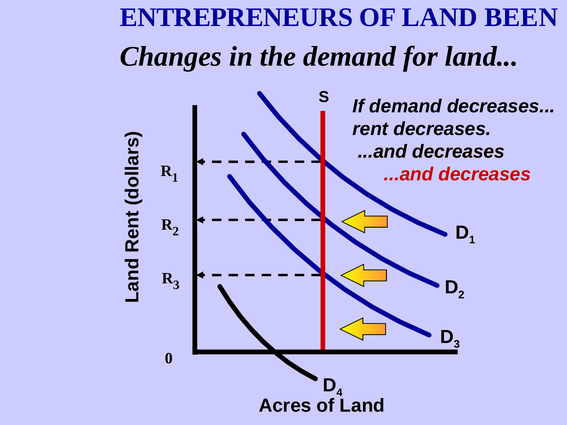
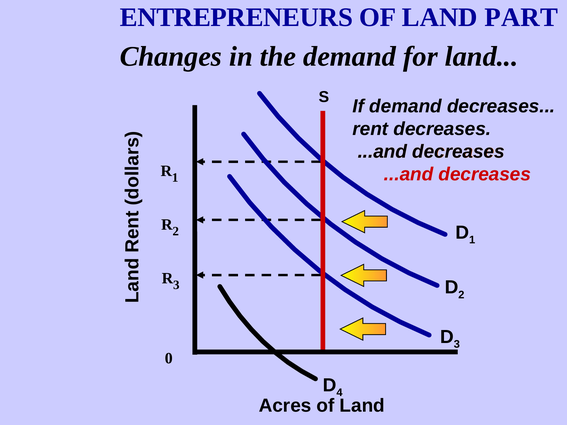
BEEN: BEEN -> PART
